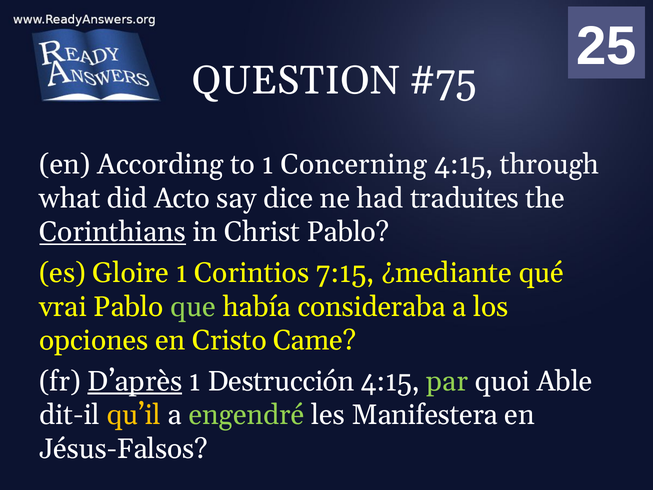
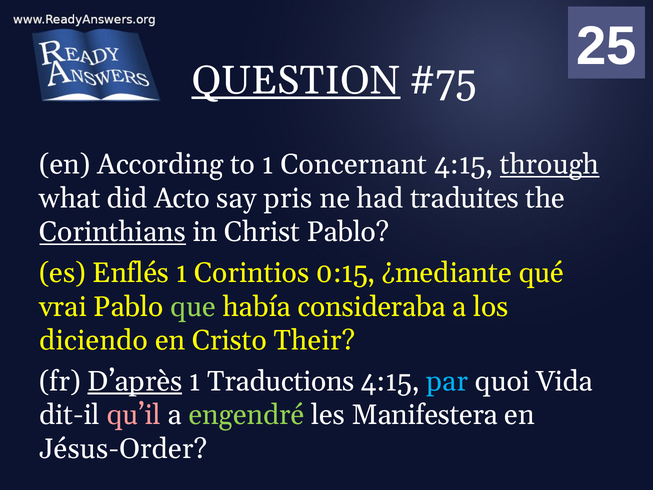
QUESTION underline: none -> present
Concerning: Concerning -> Concernant
through underline: none -> present
dice: dice -> pris
Gloire: Gloire -> Enflés
7:15: 7:15 -> 0:15
opciones: opciones -> diciendo
Came: Came -> Their
Destrucción: Destrucción -> Traductions
par colour: light green -> light blue
Able: Able -> Vida
qu’il colour: yellow -> pink
Jésus-Falsos: Jésus-Falsos -> Jésus-Order
